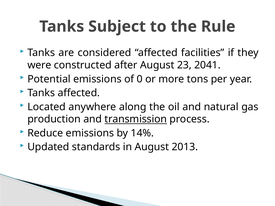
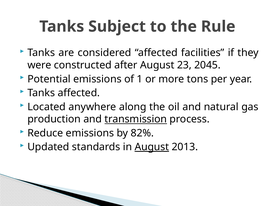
2041: 2041 -> 2045
0: 0 -> 1
14%: 14% -> 82%
August at (152, 147) underline: none -> present
